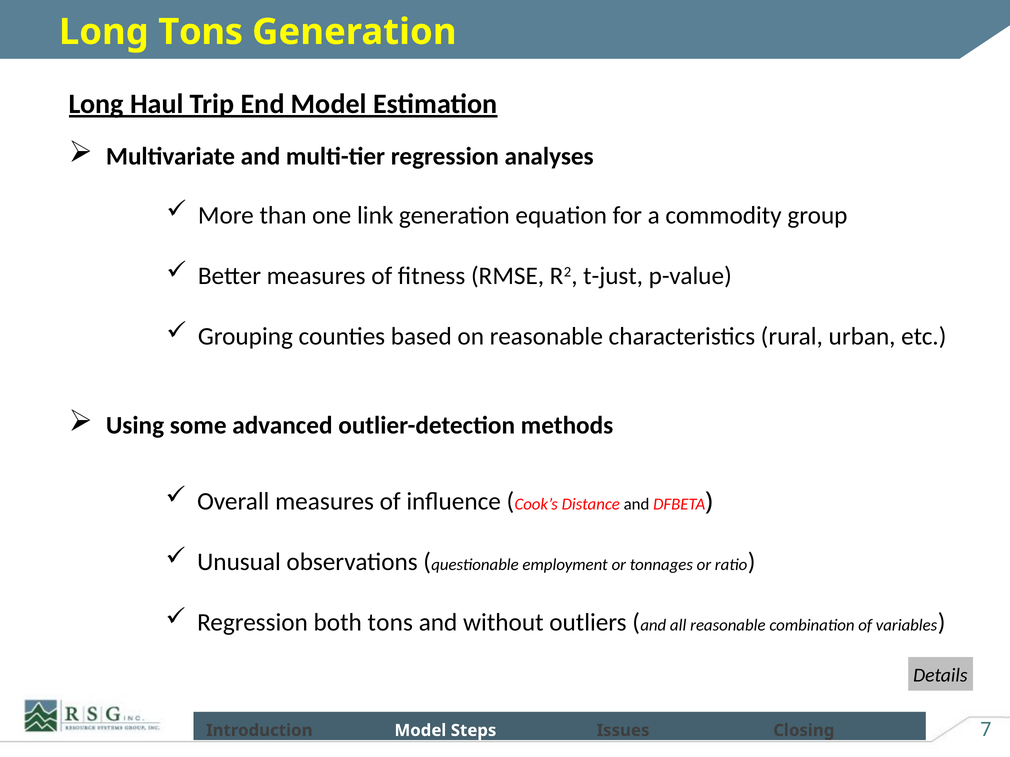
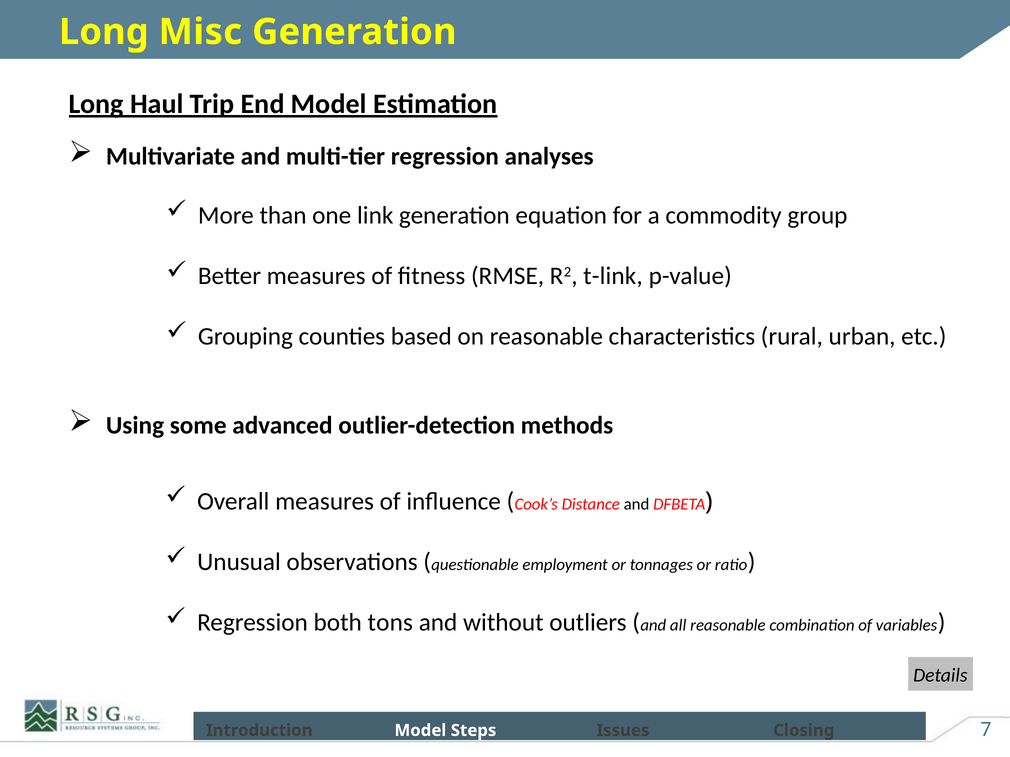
Long Tons: Tons -> Misc
t-just: t-just -> t-link
